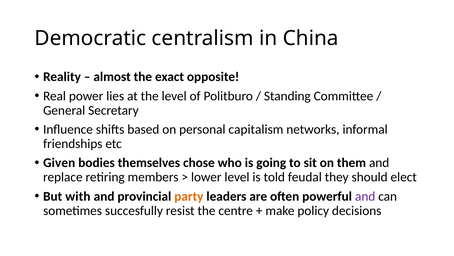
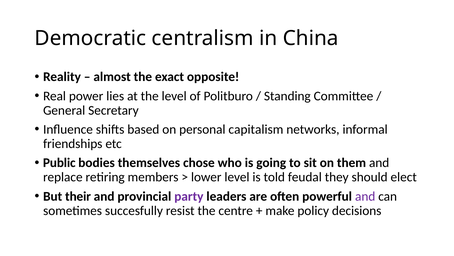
Given: Given -> Public
with: with -> their
party colour: orange -> purple
